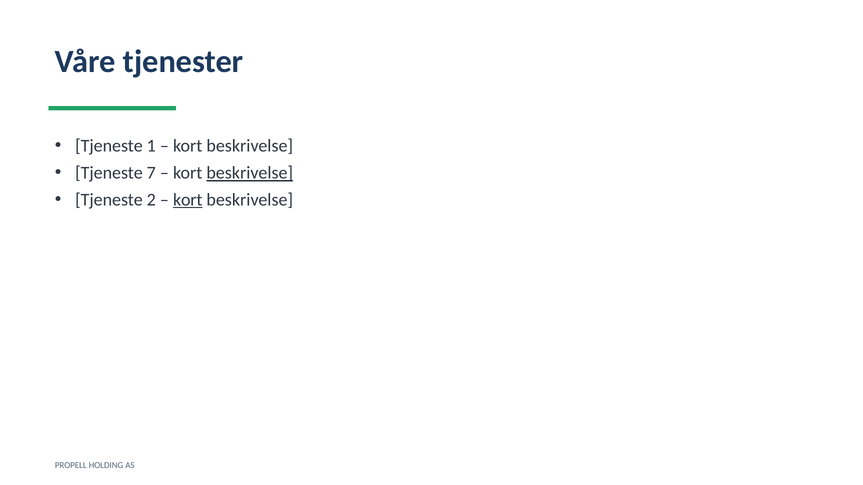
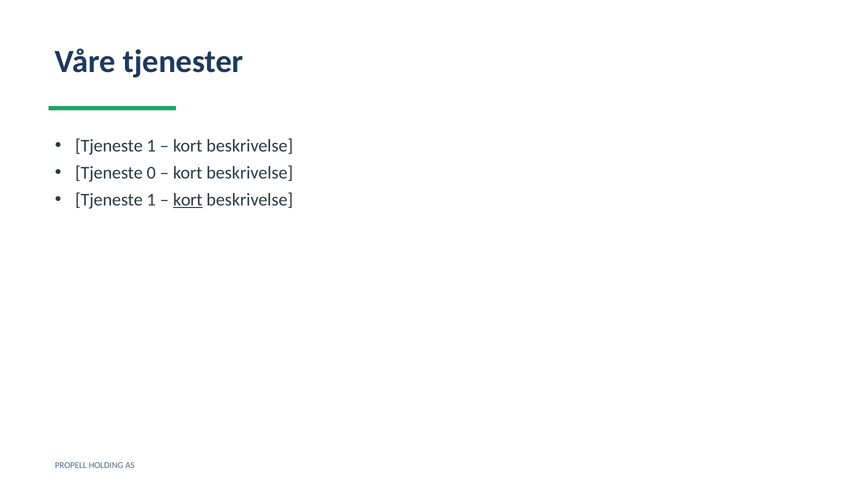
7: 7 -> 0
beskrivelse at (250, 173) underline: present -> none
2 at (151, 200): 2 -> 1
